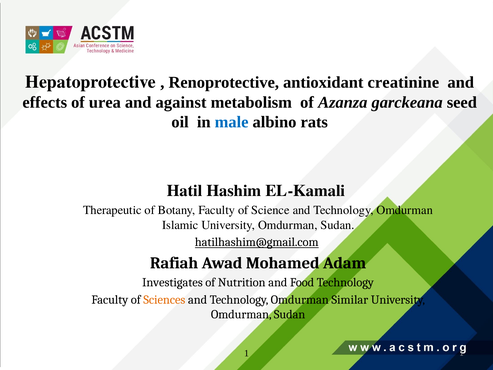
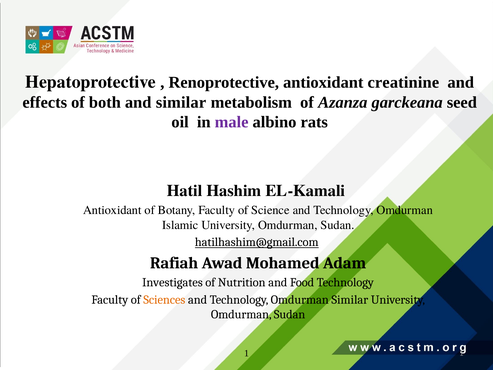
urea: urea -> both
and against: against -> similar
male colour: blue -> purple
Therapeutic at (112, 210): Therapeutic -> Antioxidant
